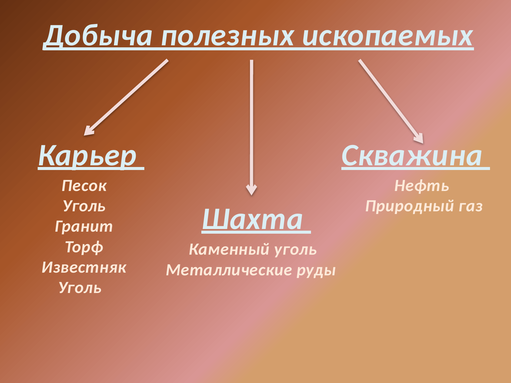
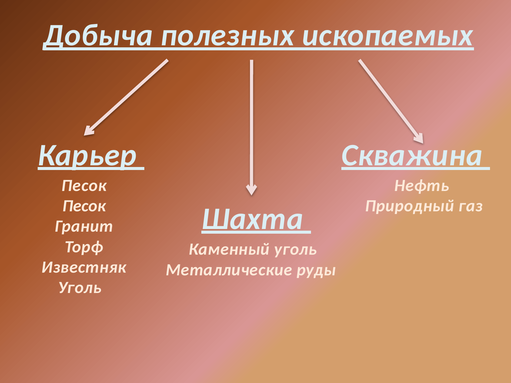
Уголь at (84, 206): Уголь -> Песок
